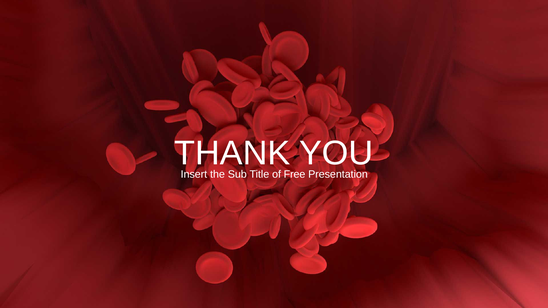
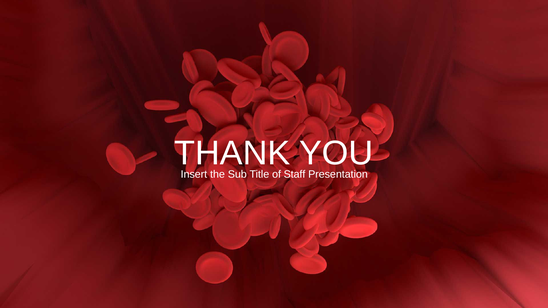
Free: Free -> Staff
